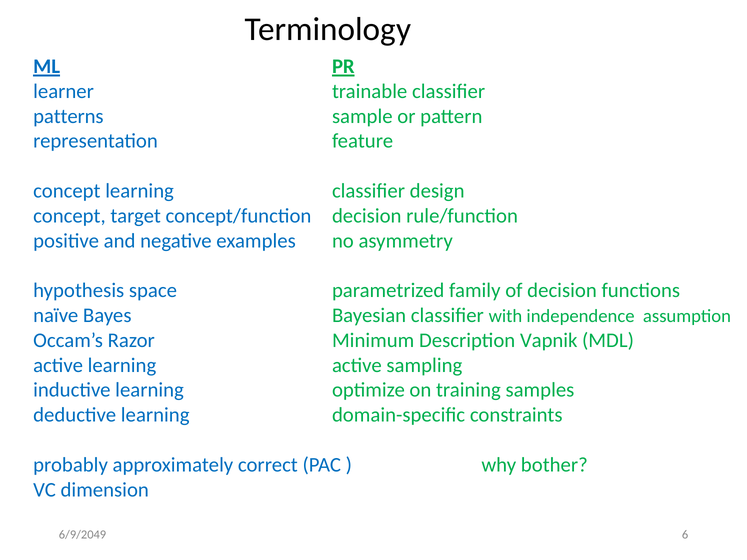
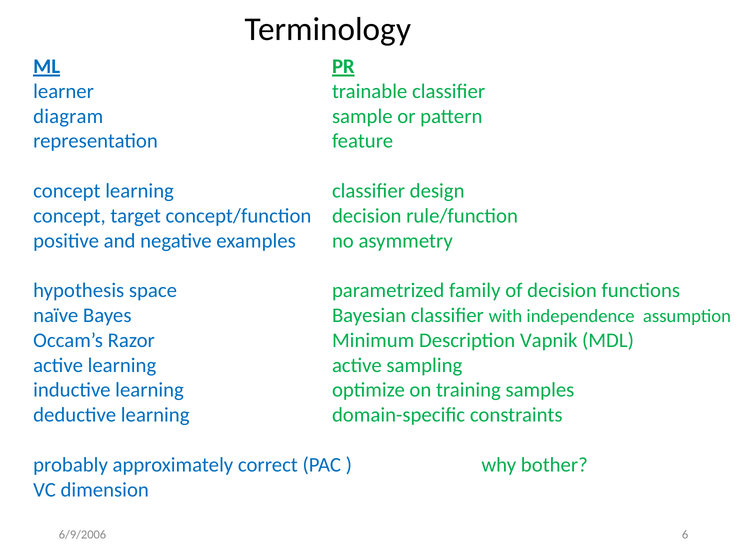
patterns: patterns -> diagram
6/9/2049: 6/9/2049 -> 6/9/2006
